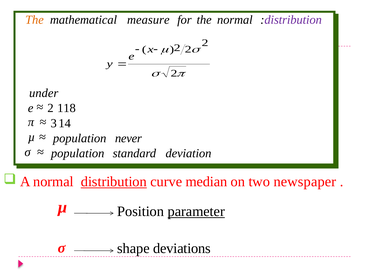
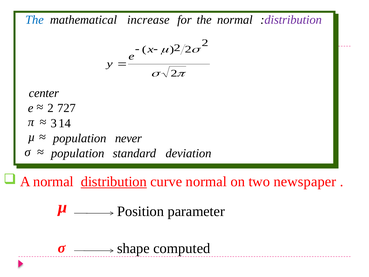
The at (34, 20) colour: orange -> blue
measure: measure -> increase
under: under -> center
118: 118 -> 727
curve median: median -> normal
parameter underline: present -> none
deviations: deviations -> computed
